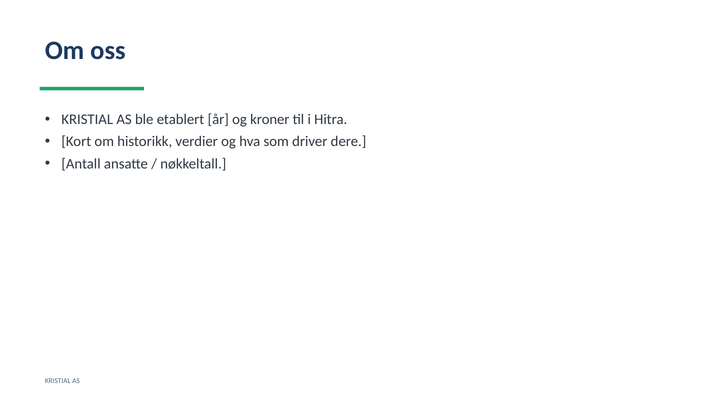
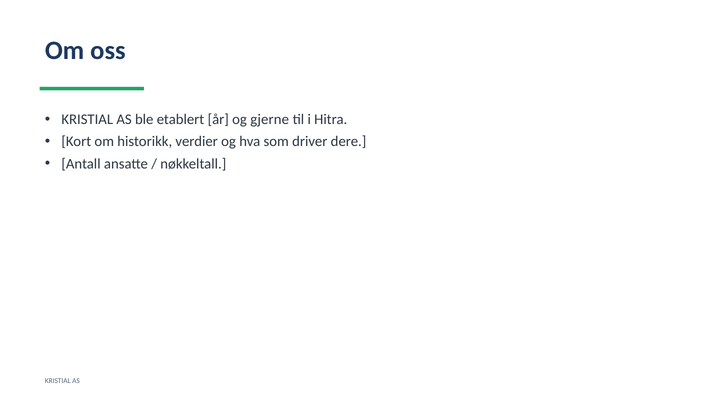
kroner: kroner -> gjerne
